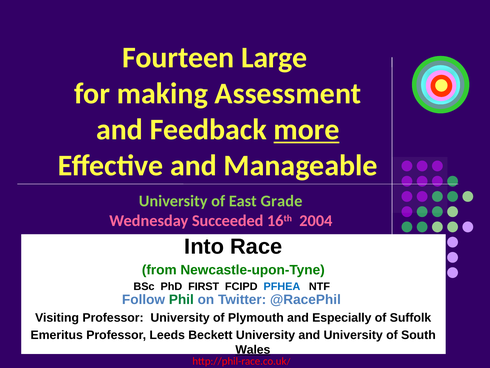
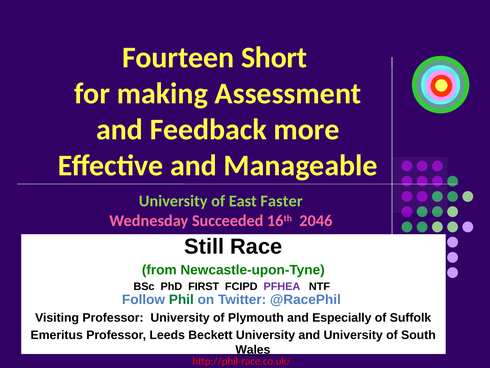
Large: Large -> Short
more underline: present -> none
Grade: Grade -> Faster
2004: 2004 -> 2046
Into: Into -> Still
PFHEA colour: blue -> purple
